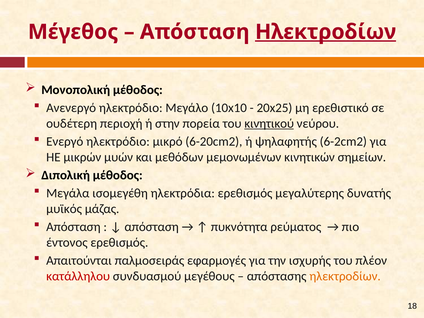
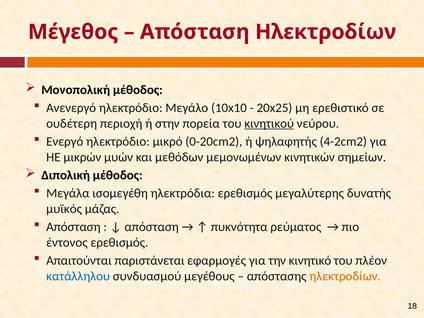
Ηλεκτροδίων at (326, 32) underline: present -> none
6-20cm2: 6-20cm2 -> 0-20cm2
6-2cm2: 6-2cm2 -> 4-2cm2
παλμοσειράς: παλμοσειράς -> παριστάνεται
ισχυρής: ισχυρής -> κινητικό
κατάλληλου colour: red -> blue
